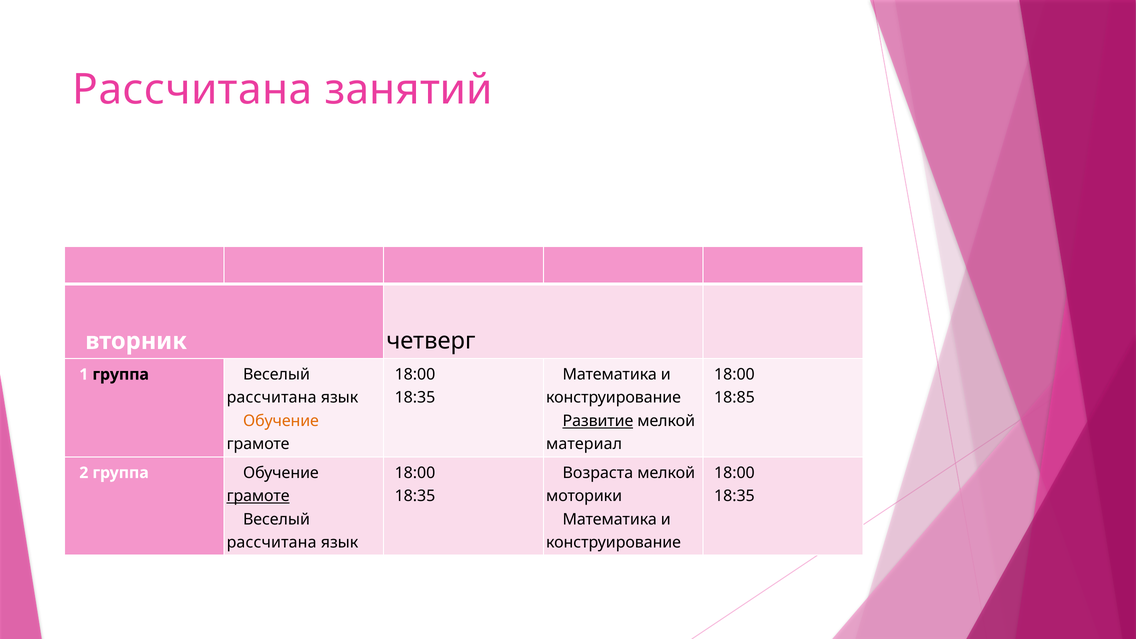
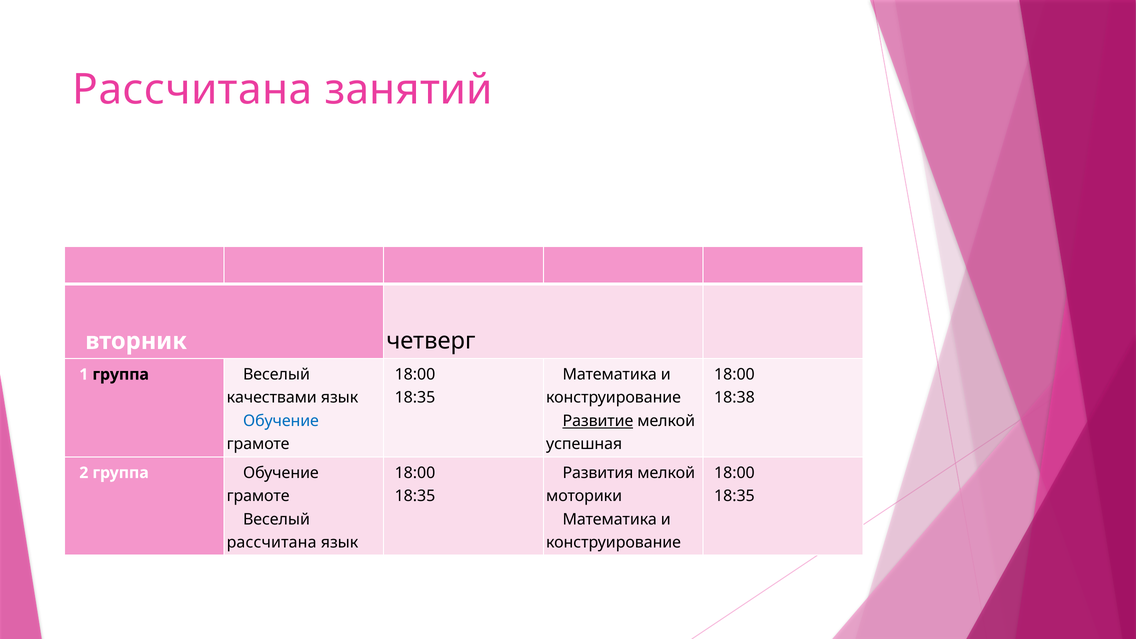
рассчитана at (272, 398): рассчитана -> качествами
18:85: 18:85 -> 18:38
Обучение at (281, 421) colour: orange -> blue
материал: материал -> успешная
Возраста: Возраста -> Развития
грамоте at (258, 496) underline: present -> none
